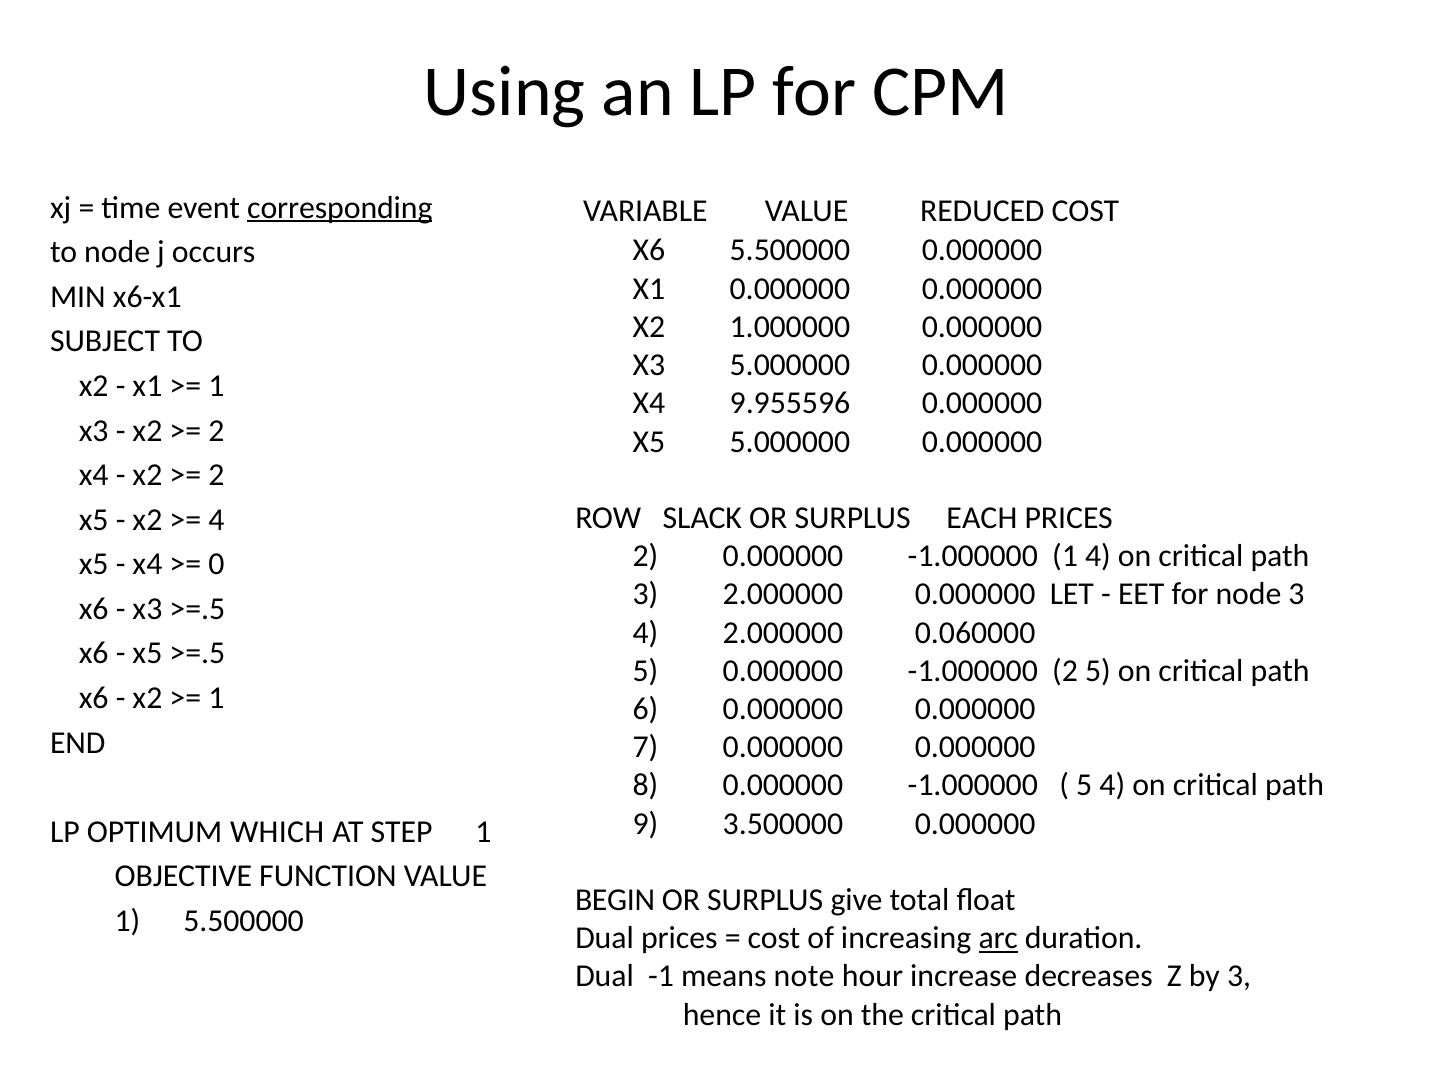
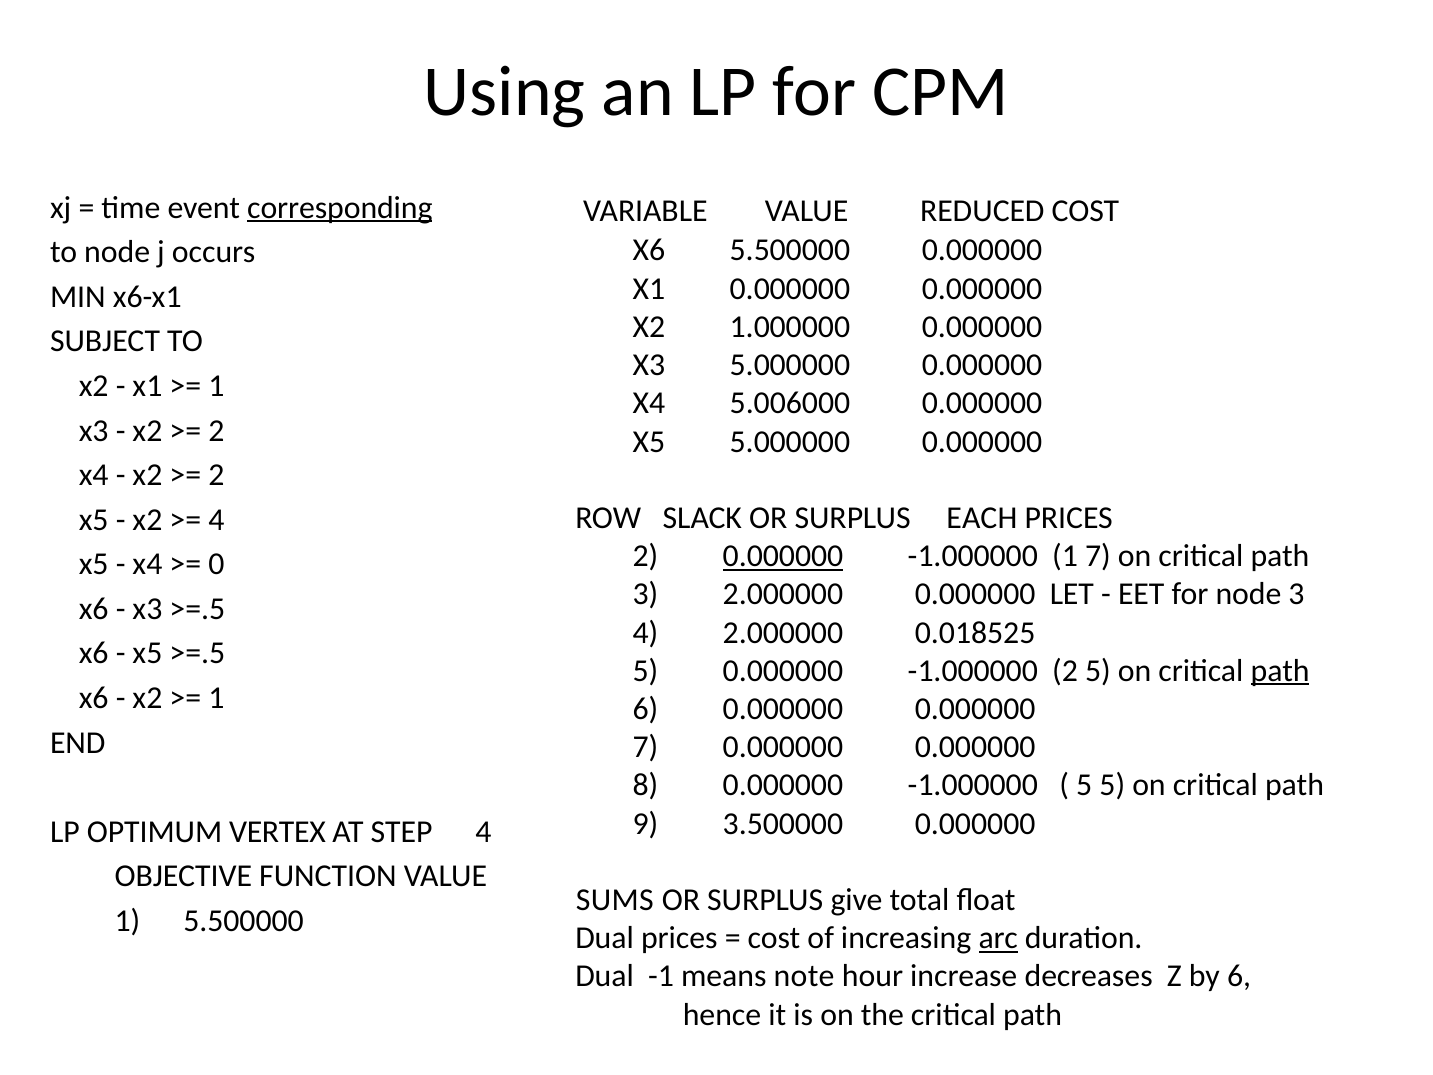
9.955596: 9.955596 -> 5.006000
0.000000 at (783, 556) underline: none -> present
1 4: 4 -> 7
0.060000: 0.060000 -> 0.018525
path at (1280, 671) underline: none -> present
5 4: 4 -> 5
WHICH: WHICH -> VERTEX
STEP 1: 1 -> 4
BEGIN: BEGIN -> SUMS
by 3: 3 -> 6
